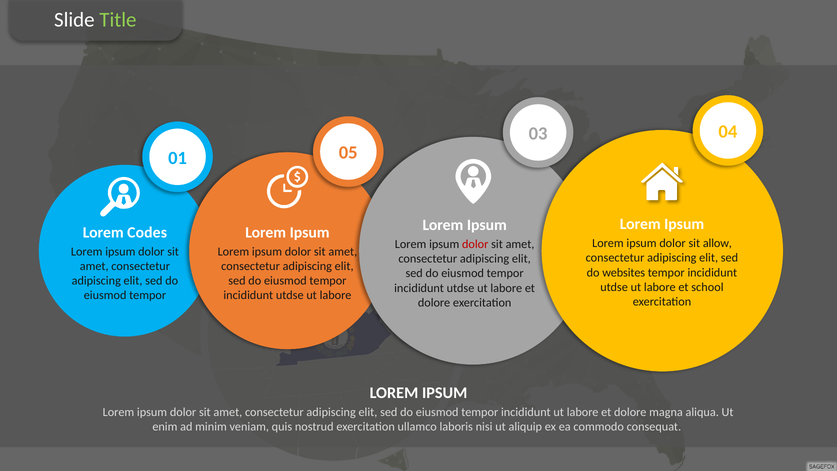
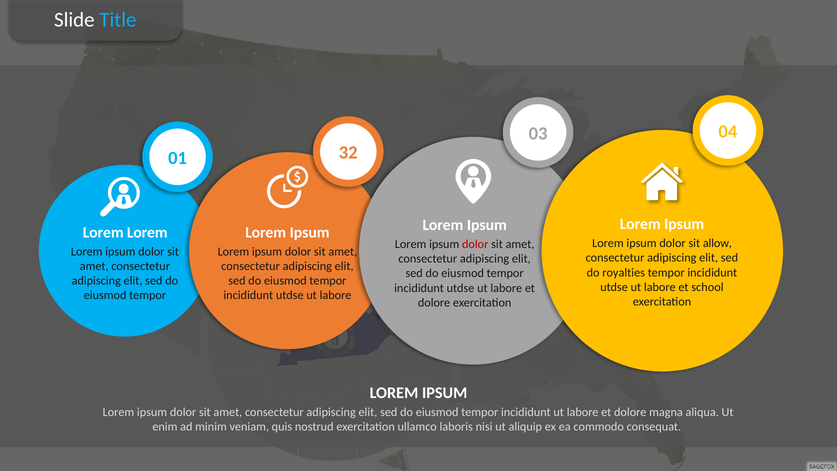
Title colour: light green -> light blue
05: 05 -> 32
Codes at (147, 232): Codes -> Lorem
websites: websites -> royalties
